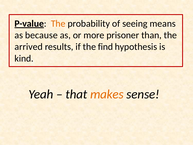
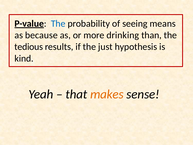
The at (58, 24) colour: orange -> blue
prisoner: prisoner -> drinking
arrived: arrived -> tedious
find: find -> just
